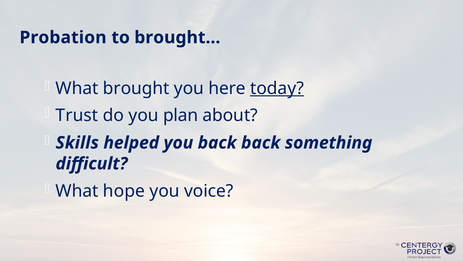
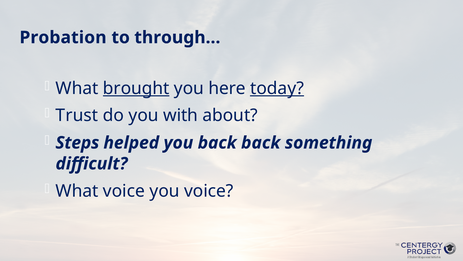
brought…: brought… -> through…
brought underline: none -> present
plan: plan -> with
Skills: Skills -> Steps
What hope: hope -> voice
